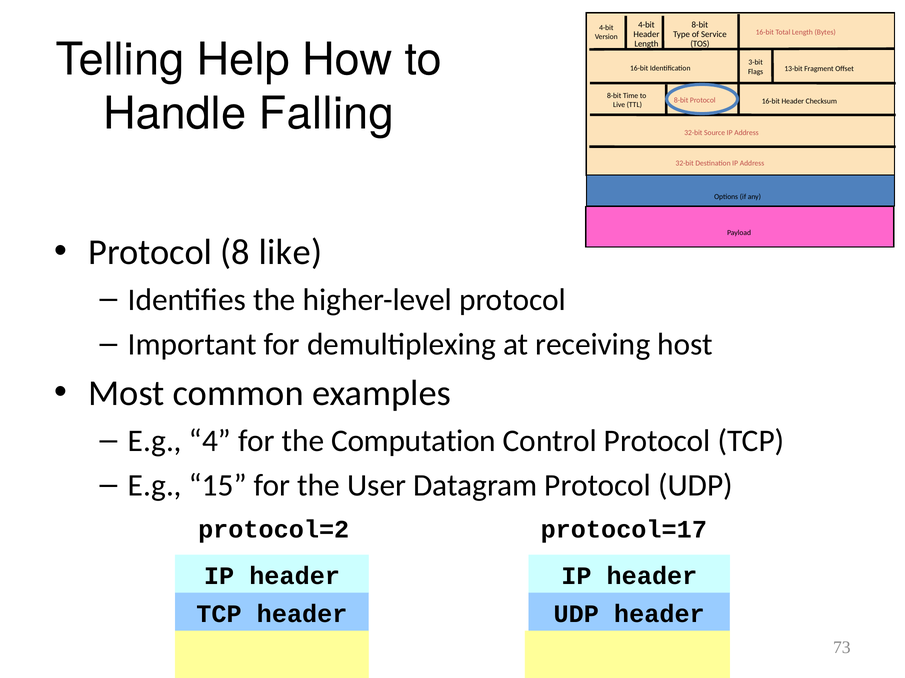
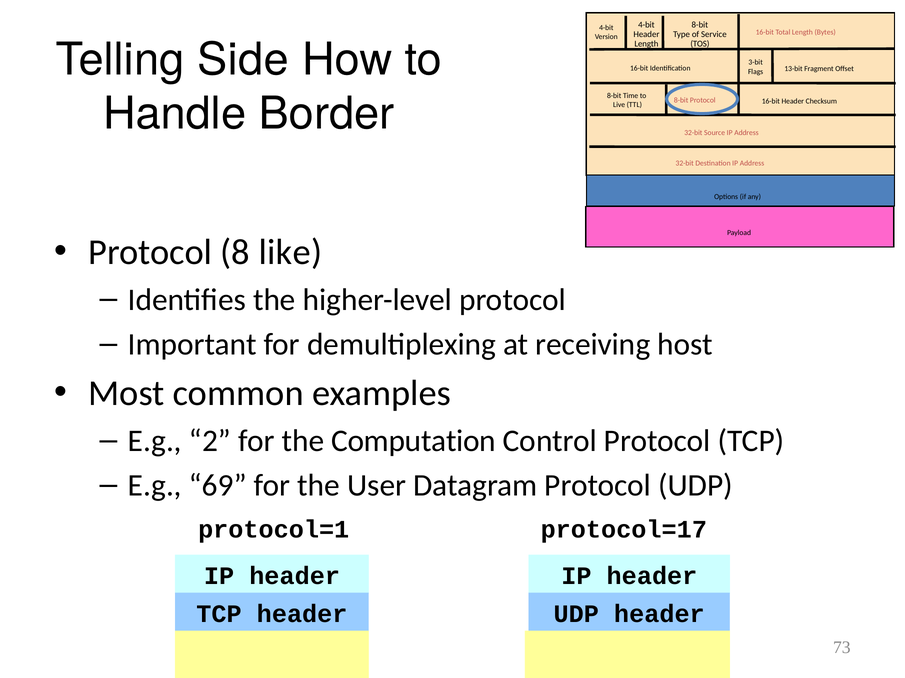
Help: Help -> Side
Falling: Falling -> Border
4: 4 -> 2
15: 15 -> 69
protocol=2: protocol=2 -> protocol=1
